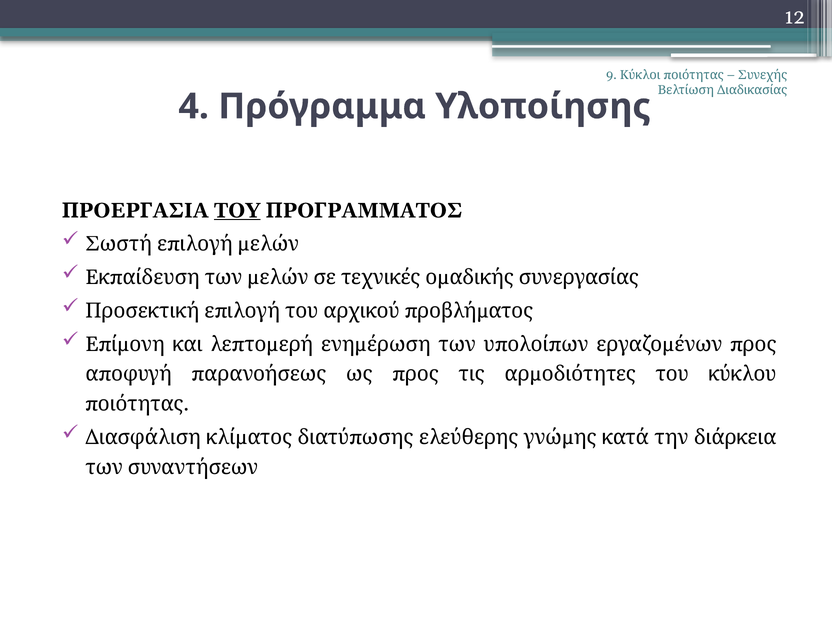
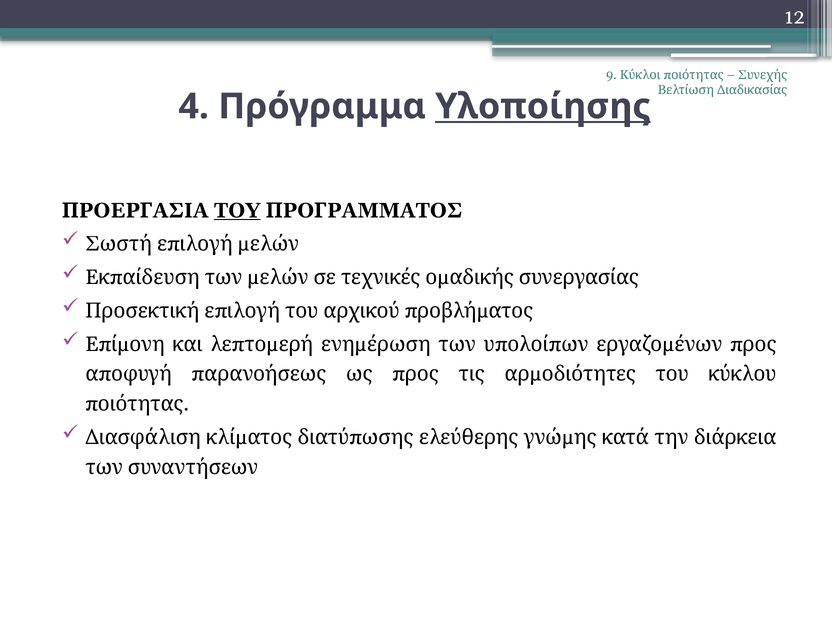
Υλοποίησης underline: none -> present
